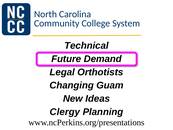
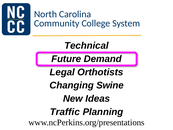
Guam: Guam -> Swine
Clergy: Clergy -> Traffic
